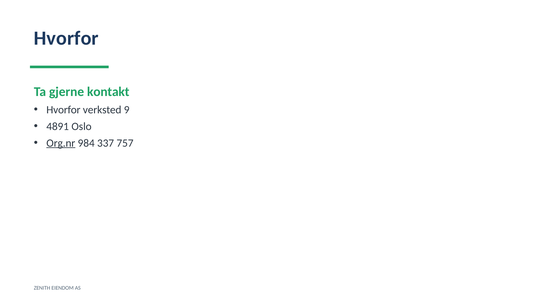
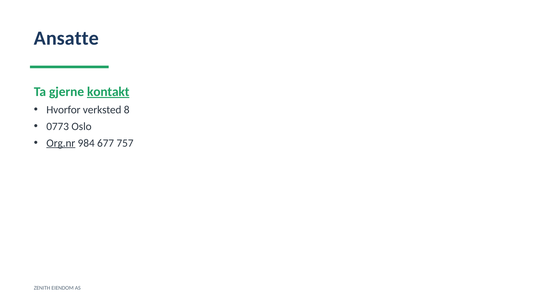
Hvorfor at (66, 38): Hvorfor -> Ansatte
kontakt underline: none -> present
9: 9 -> 8
4891: 4891 -> 0773
337: 337 -> 677
